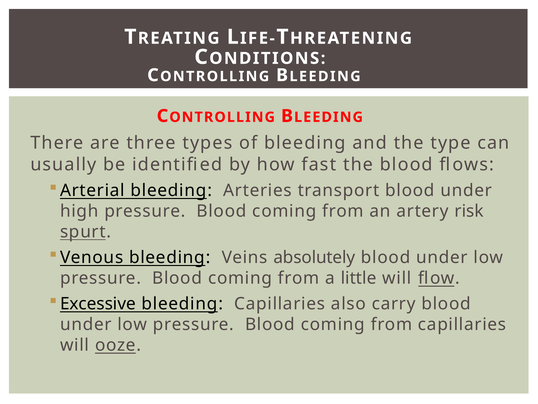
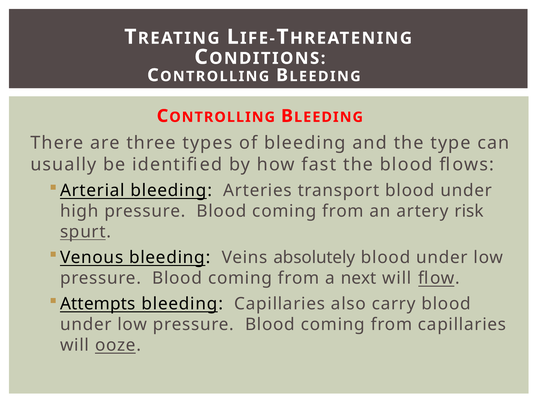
little: little -> next
Excessive: Excessive -> Attempts
